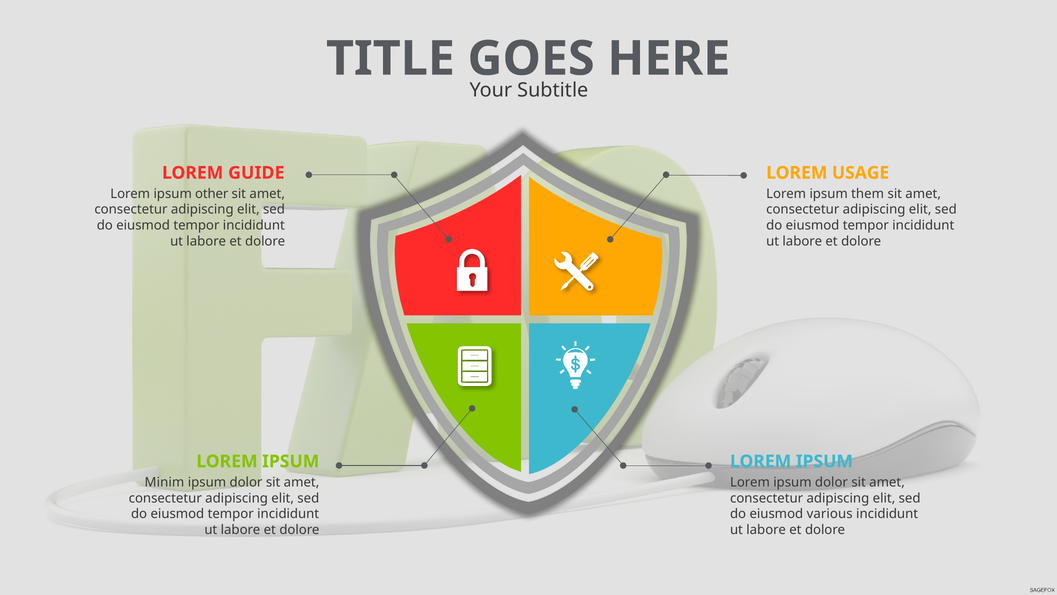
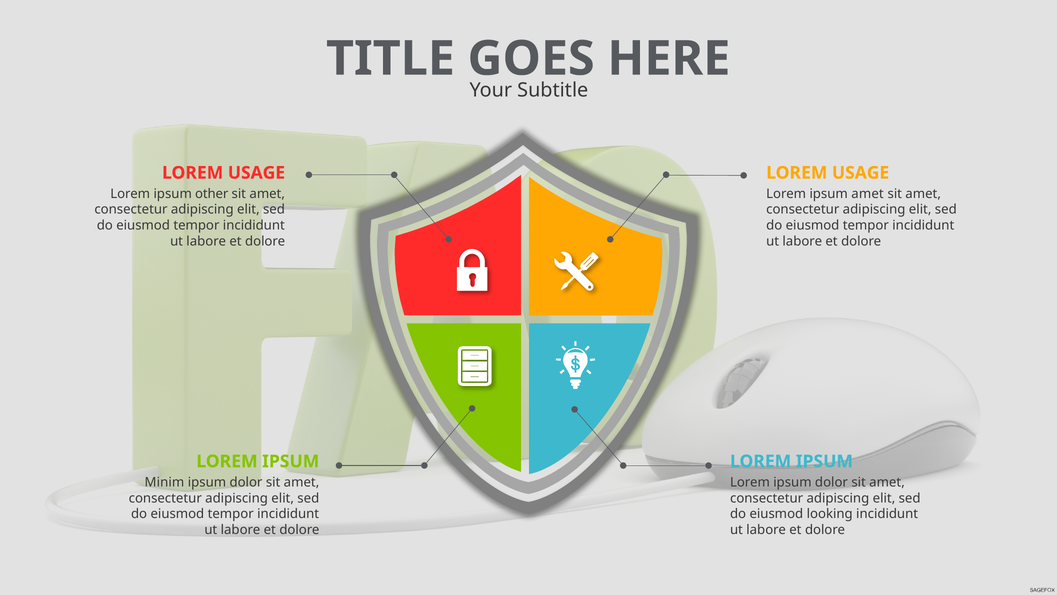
GUIDE at (256, 173): GUIDE -> USAGE
ipsum them: them -> amet
various: various -> looking
